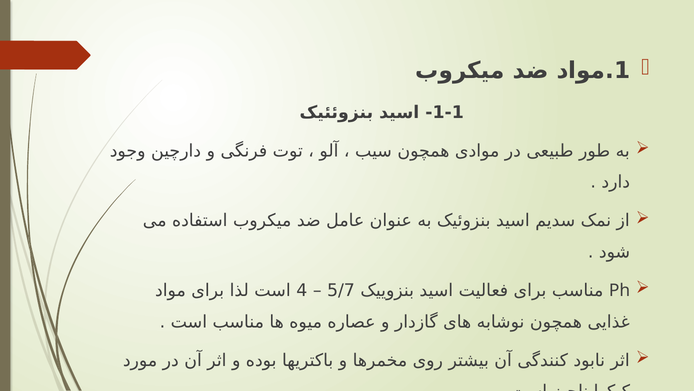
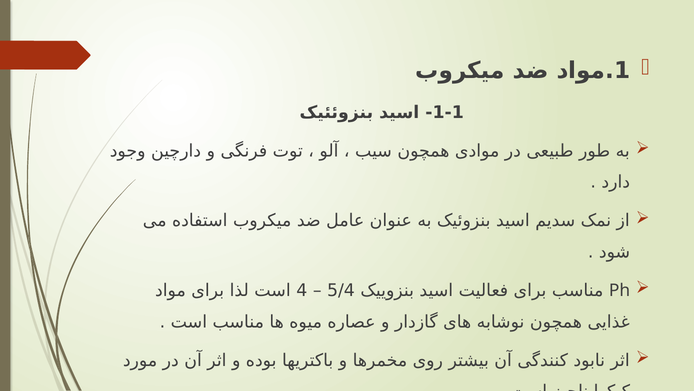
5/7: 5/7 -> 5/4
